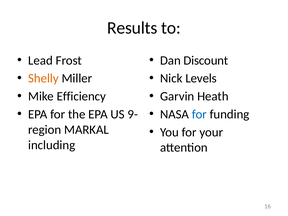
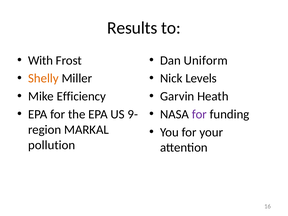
Lead: Lead -> With
Discount: Discount -> Uniform
for at (199, 114) colour: blue -> purple
including: including -> pollution
